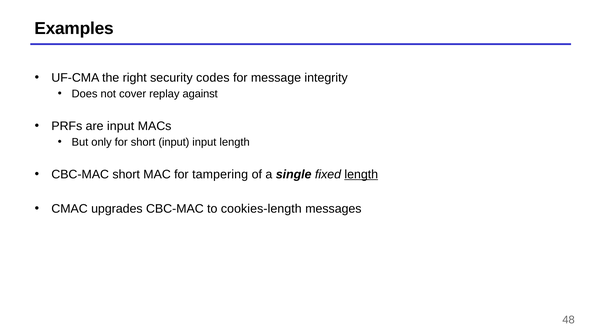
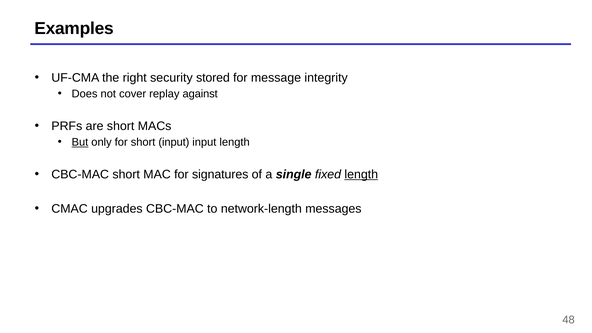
codes: codes -> stored
are input: input -> short
But underline: none -> present
tampering: tampering -> signatures
cookies-length: cookies-length -> network-length
